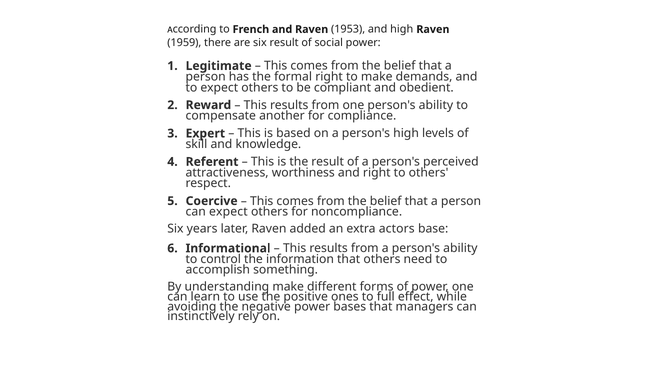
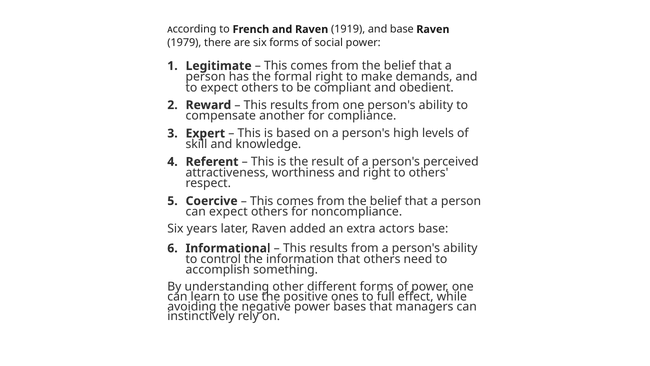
1953: 1953 -> 1919
and high: high -> base
1959: 1959 -> 1979
six result: result -> forms
understanding make: make -> other
